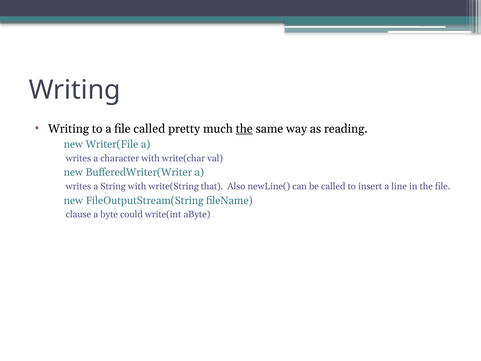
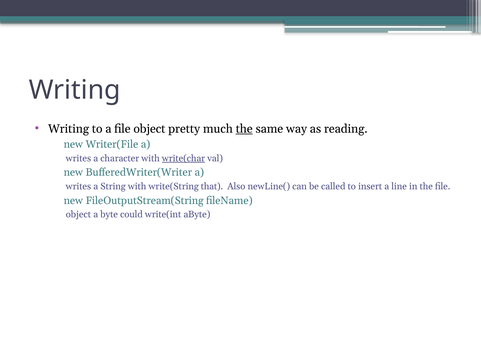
file called: called -> object
write(char underline: none -> present
clause at (78, 214): clause -> object
